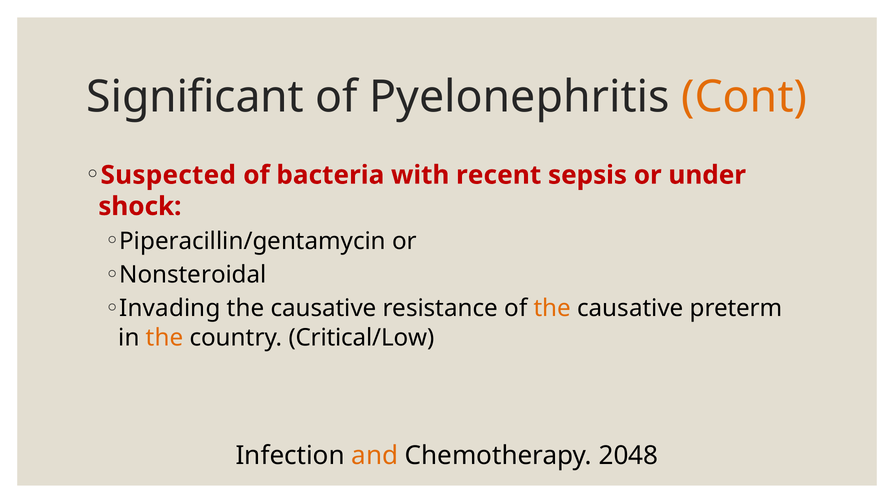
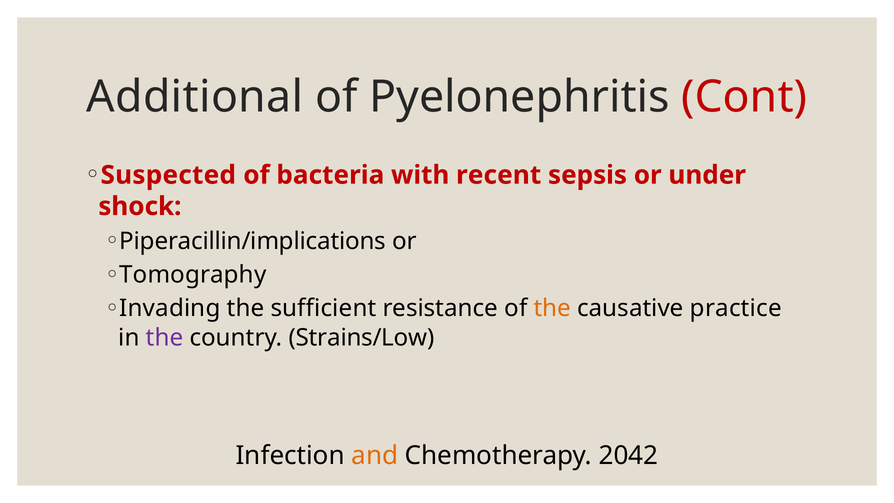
Significant: Significant -> Additional
Cont colour: orange -> red
Piperacillin/gentamycin: Piperacillin/gentamycin -> Piperacillin/implications
Nonsteroidal: Nonsteroidal -> Tomography
causative at (324, 308): causative -> sufficient
preterm: preterm -> practice
the at (165, 337) colour: orange -> purple
Critical/Low: Critical/Low -> Strains/Low
2048: 2048 -> 2042
